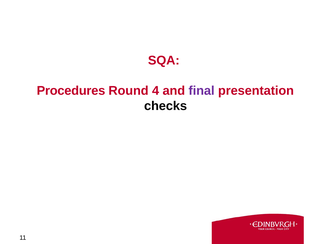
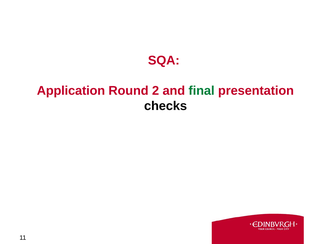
Procedures: Procedures -> Application
4: 4 -> 2
final colour: purple -> green
